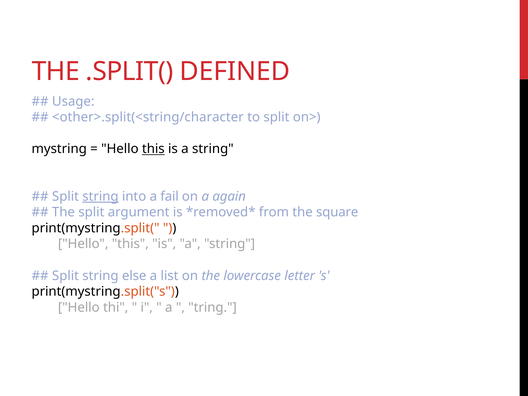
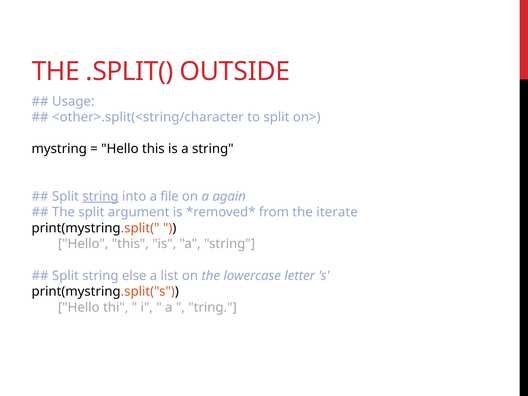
DEFINED: DEFINED -> OUTSIDE
this at (153, 149) underline: present -> none
fail: fail -> file
square: square -> iterate
